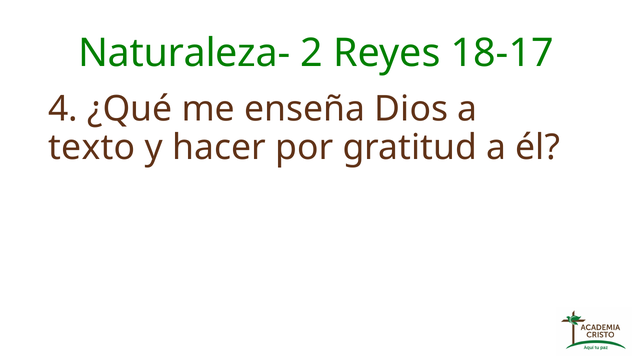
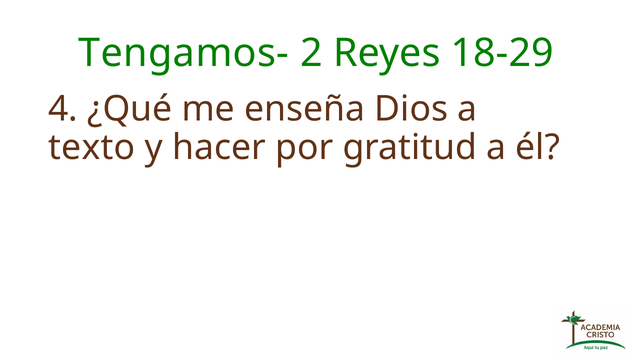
Naturaleza-: Naturaleza- -> Tengamos-
18-17: 18-17 -> 18-29
